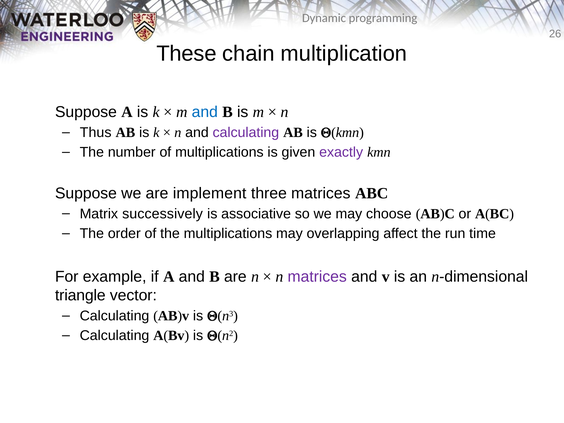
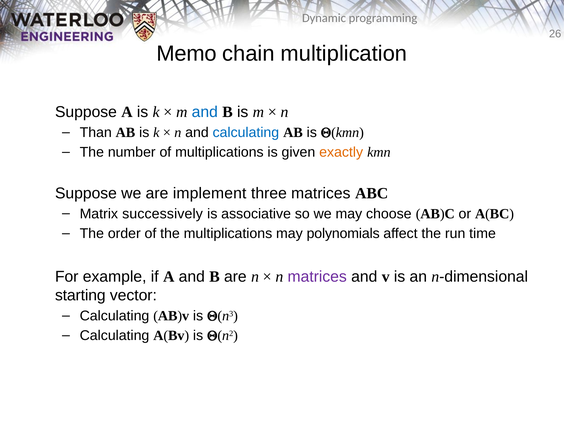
These: These -> Memo
Thus: Thus -> Than
calculating at (246, 133) colour: purple -> blue
exactly colour: purple -> orange
overlapping: overlapping -> polynomials
triangle: triangle -> starting
